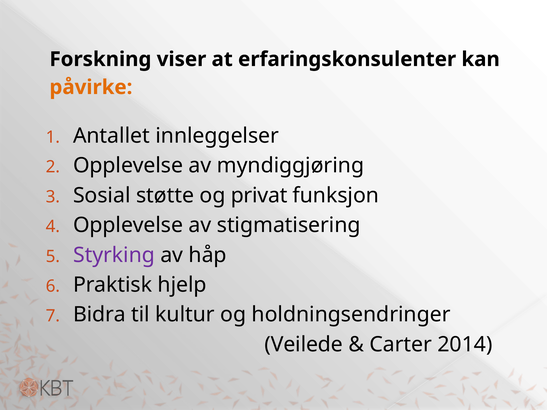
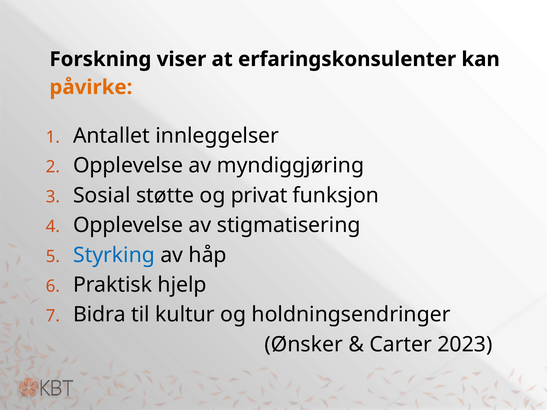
Styrking colour: purple -> blue
Veilede: Veilede -> Ønsker
2014: 2014 -> 2023
